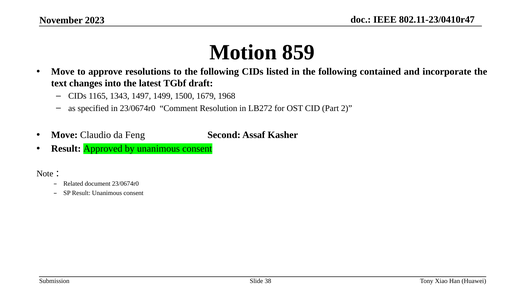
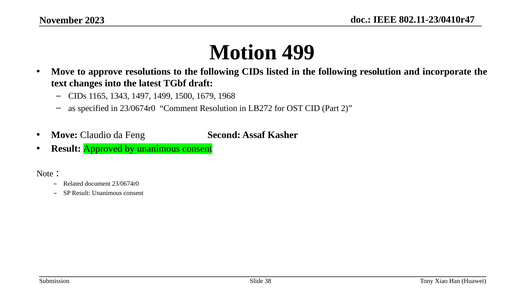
859: 859 -> 499
following contained: contained -> resolution
